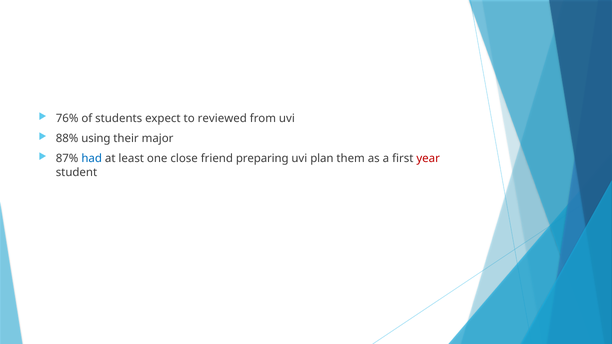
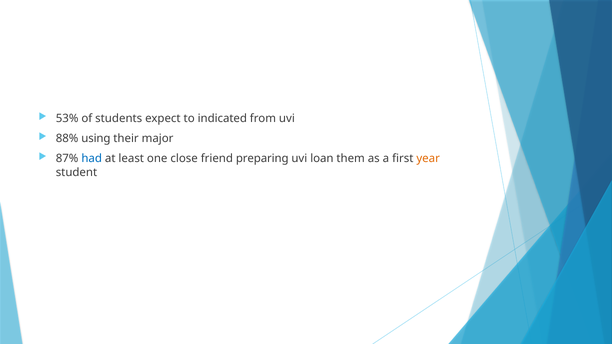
76%: 76% -> 53%
reviewed: reviewed -> indicated
plan: plan -> loan
year colour: red -> orange
